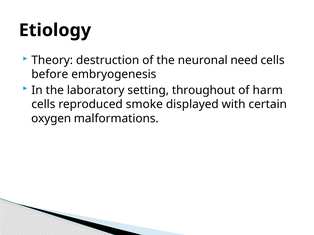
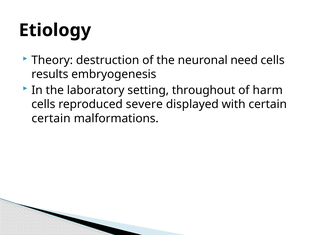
before: before -> results
smoke: smoke -> severe
oxygen at (51, 119): oxygen -> certain
